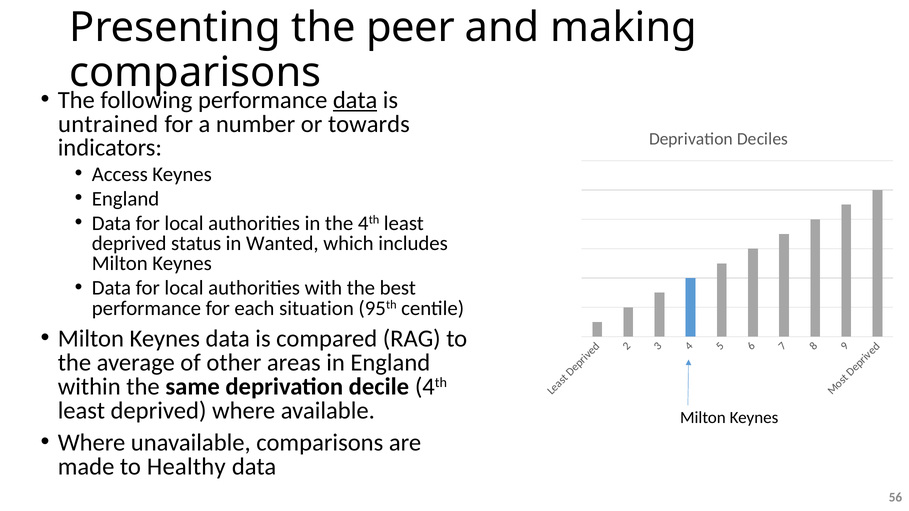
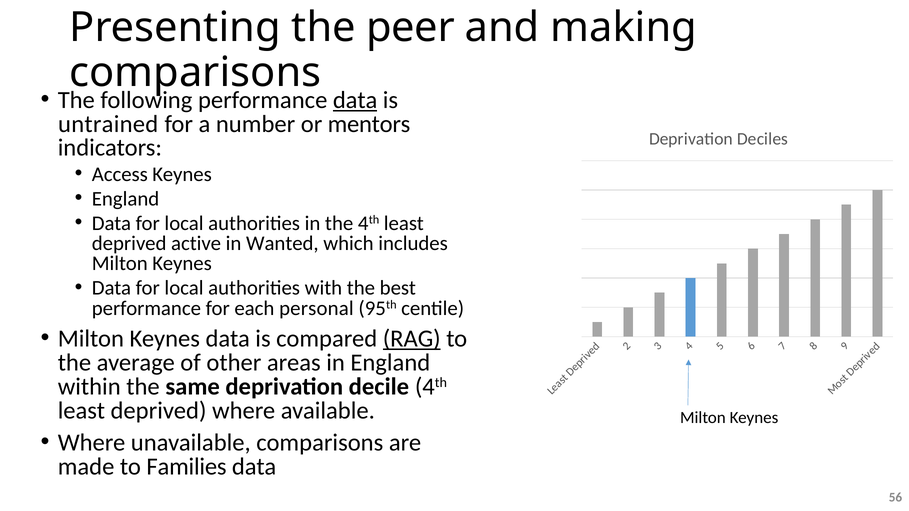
towards: towards -> mentors
status: status -> active
situation: situation -> personal
RAG underline: none -> present
Healthy: Healthy -> Families
